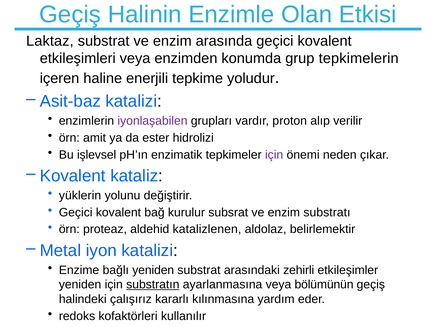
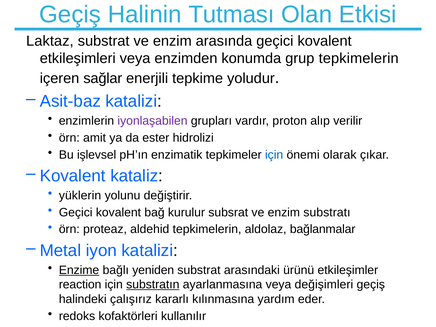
Enzimle: Enzimle -> Tutması
haline: haline -> sağlar
için at (274, 155) colour: purple -> blue
neden: neden -> olarak
aldehid katalizlenen: katalizlenen -> tepkimelerin
belirlemektir: belirlemektir -> bağlanmalar
Enzime underline: none -> present
zehirli: zehirli -> ürünü
yeniden at (80, 285): yeniden -> reaction
bölümünün: bölümünün -> değişimleri
